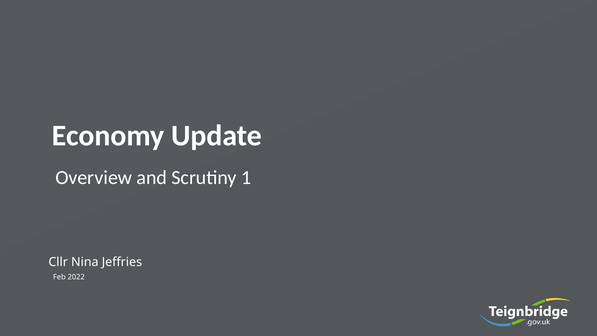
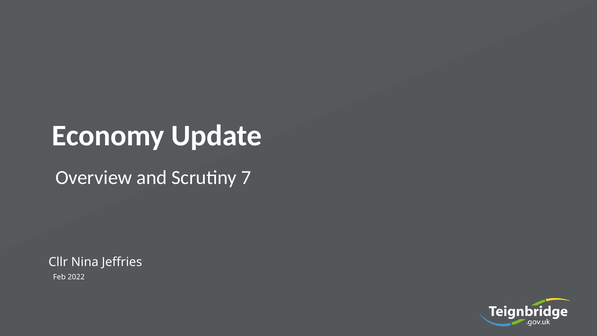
1: 1 -> 7
